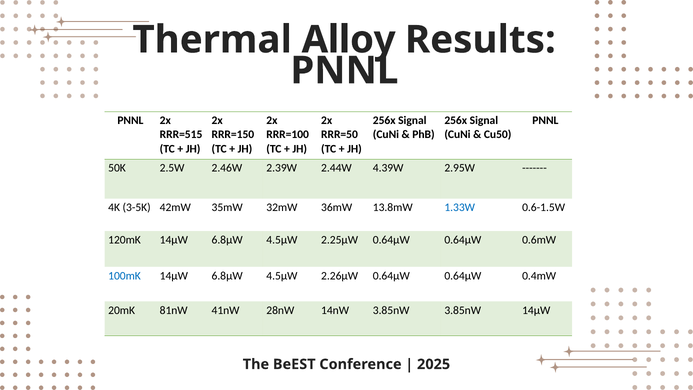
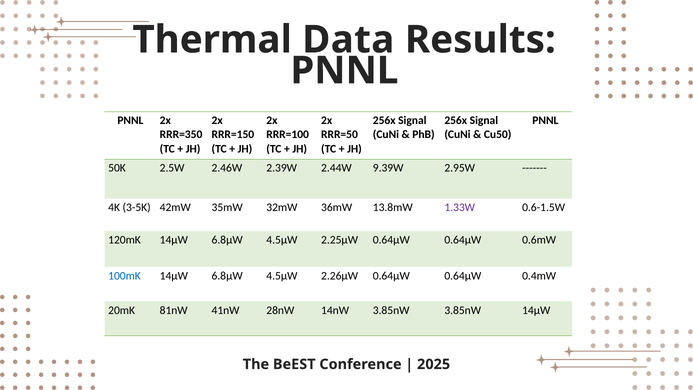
Alloy: Alloy -> Data
RRR=515: RRR=515 -> RRR=350
4.39W: 4.39W -> 9.39W
1.33W colour: blue -> purple
